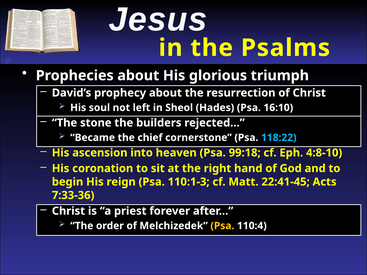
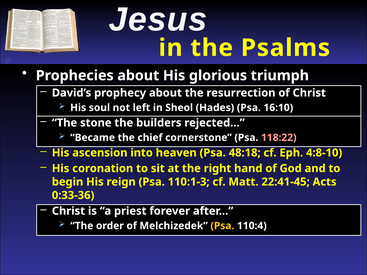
118:22 colour: light blue -> pink
99:18: 99:18 -> 48:18
7:33-36: 7:33-36 -> 0:33-36
